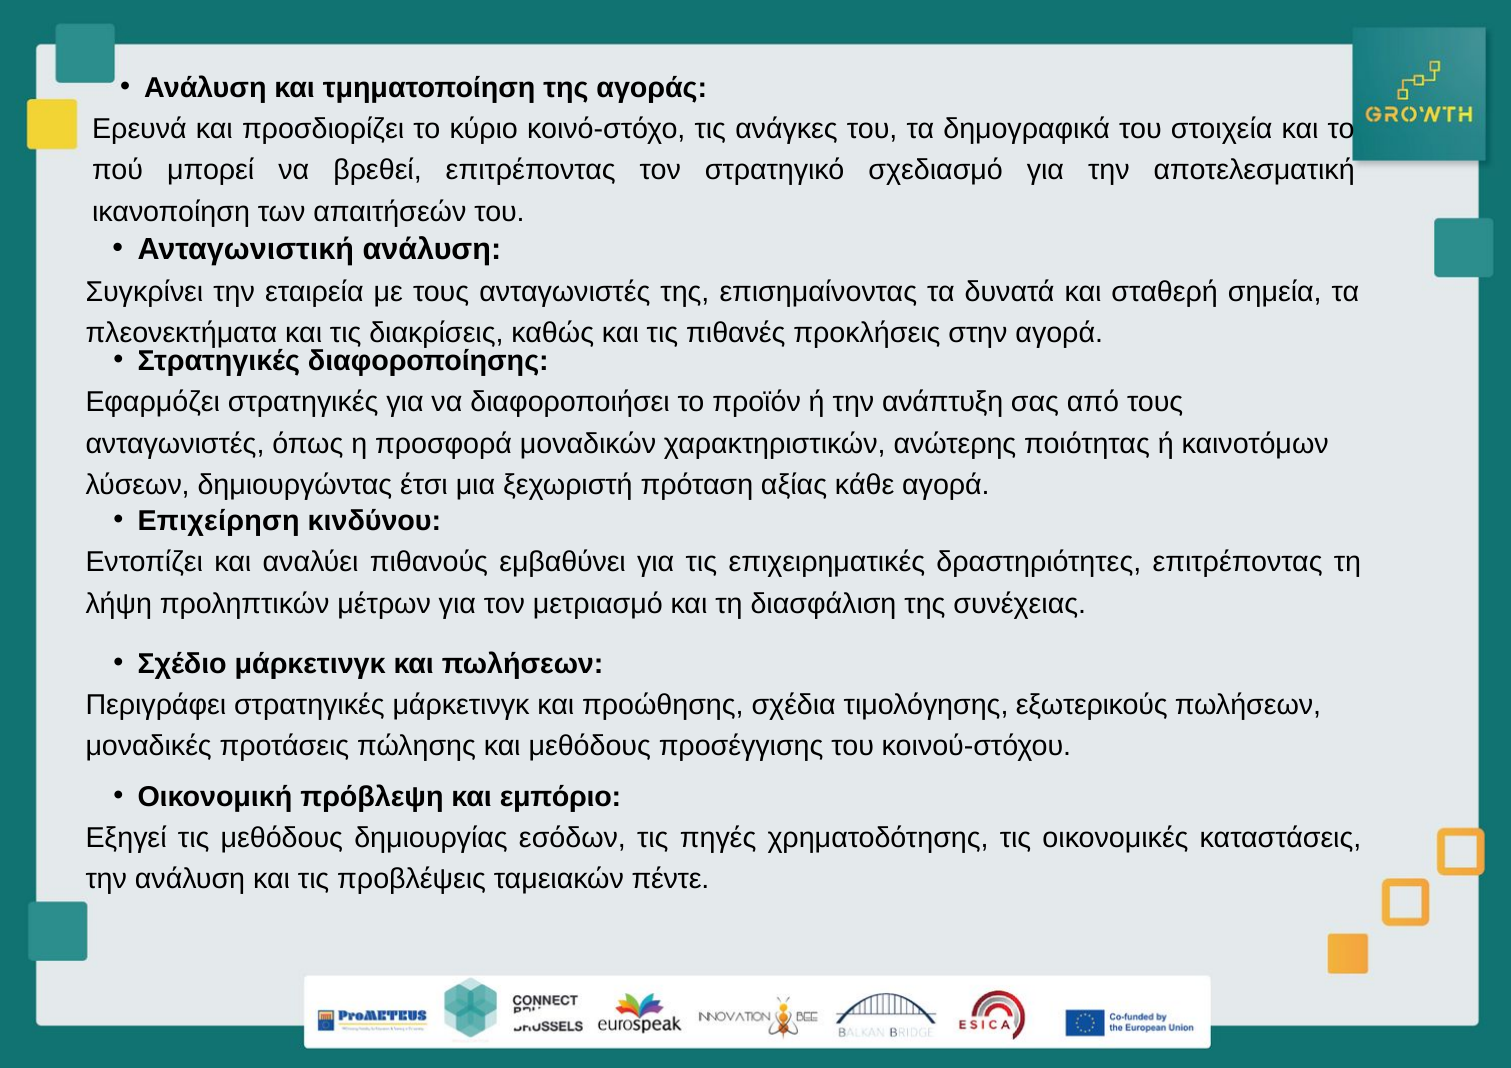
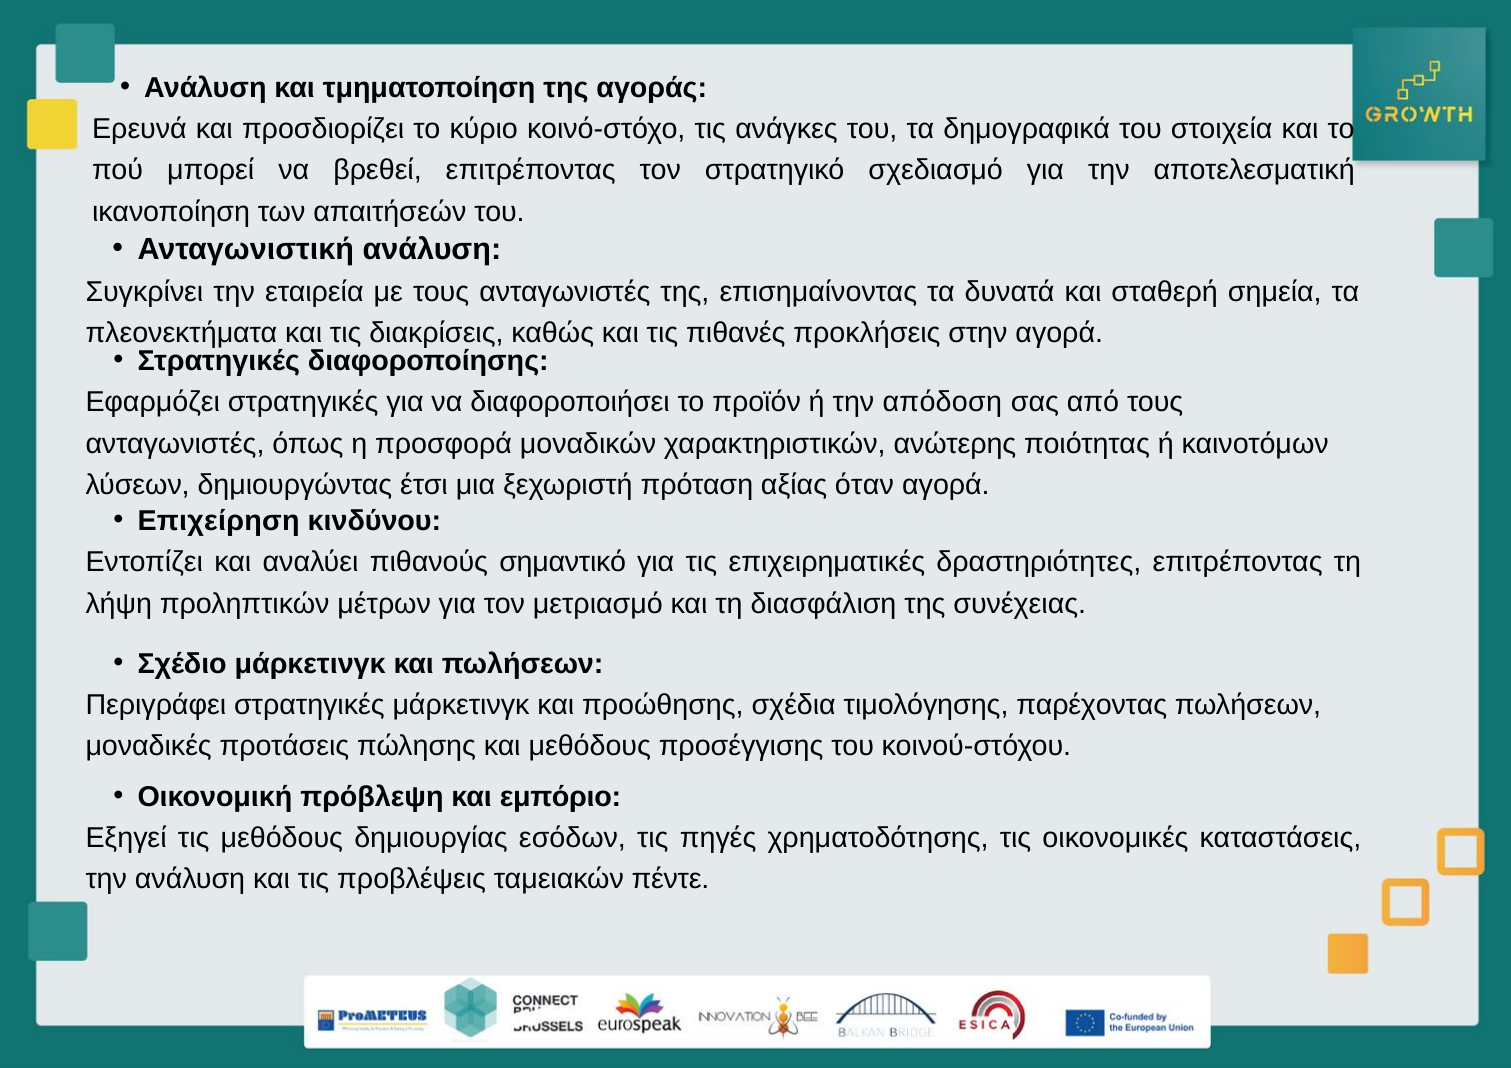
ανάπτυξη: ανάπτυξη -> απόδοση
κάθε: κάθε -> όταν
εμβαθύνει: εμβαθύνει -> σημαντικό
εξωτερικούς: εξωτερικούς -> παρέχοντας
